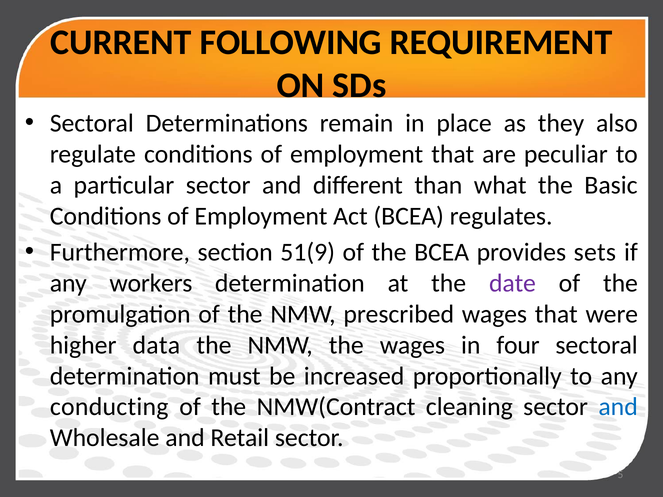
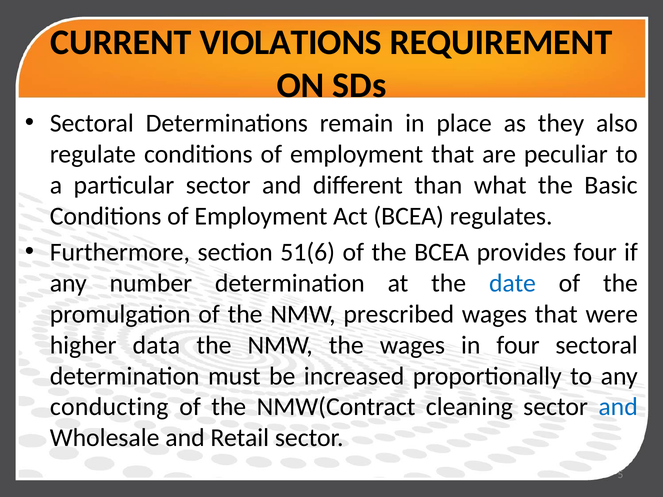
FOLLOWING: FOLLOWING -> VIOLATIONS
51(9: 51(9 -> 51(6
provides sets: sets -> four
workers: workers -> number
date colour: purple -> blue
